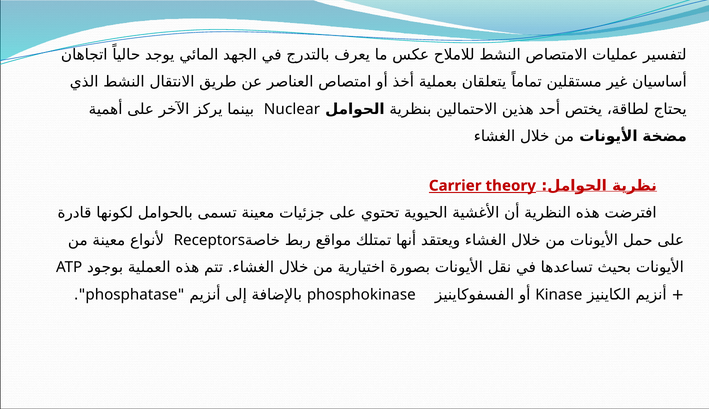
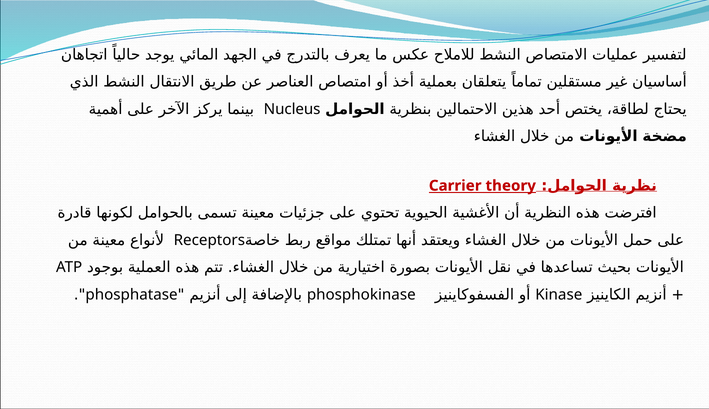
Nuclear: Nuclear -> Nucleus
